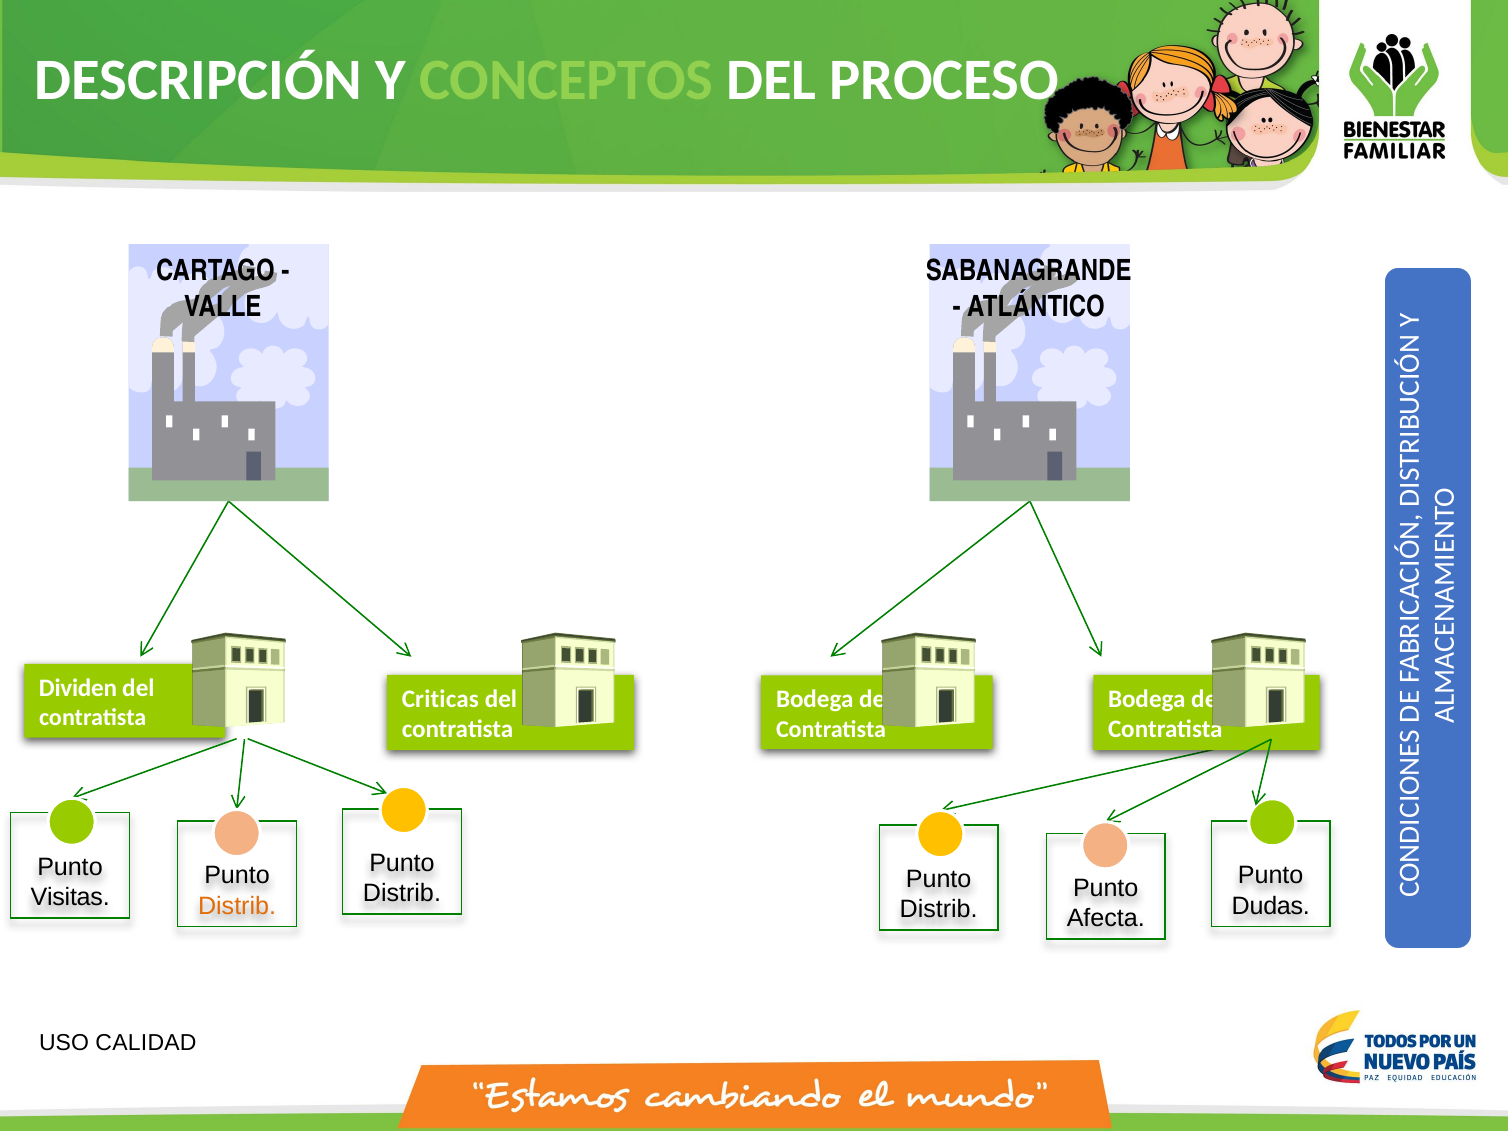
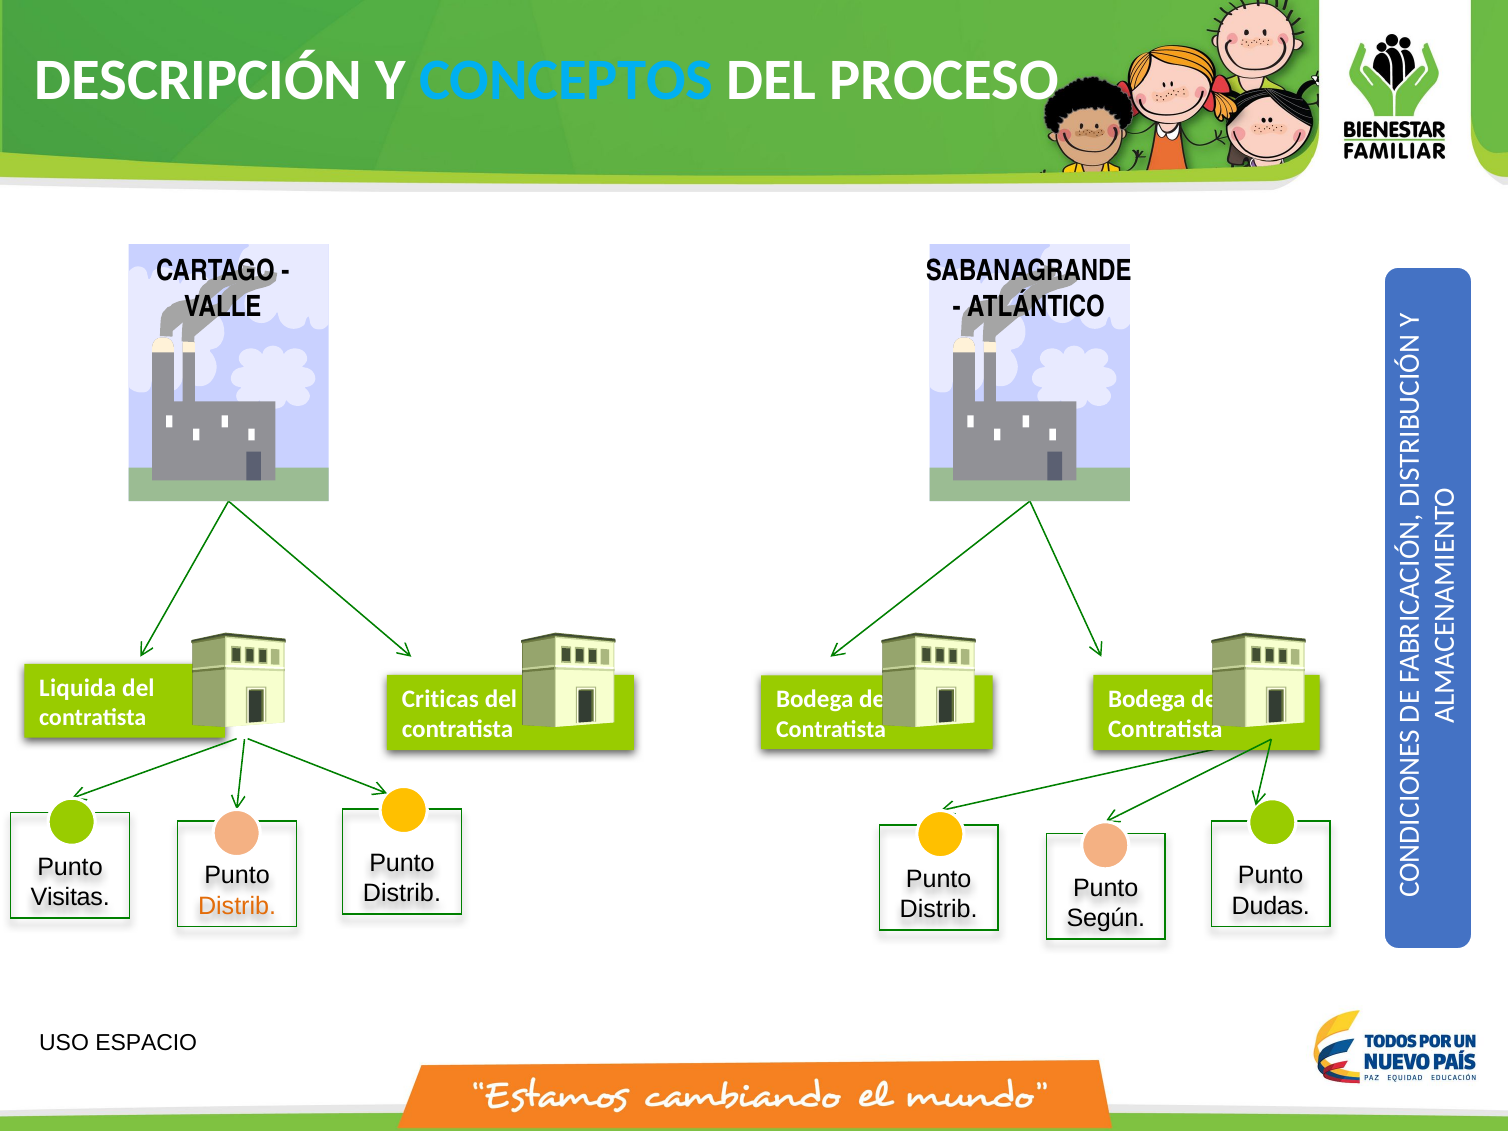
CONCEPTOS colour: light green -> light blue
Dividen: Dividen -> Liquida
Afecta: Afecta -> Según
CALIDAD: CALIDAD -> ESPACIO
